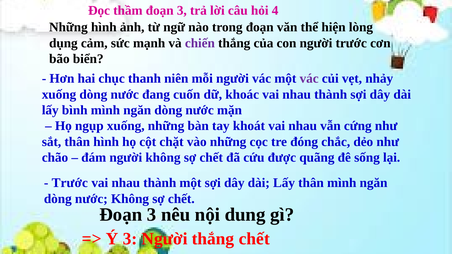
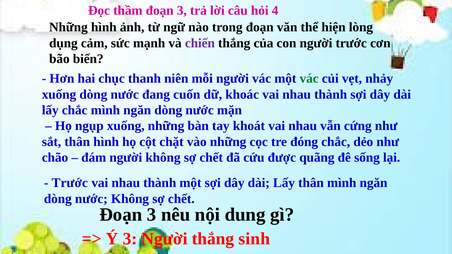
vác at (309, 79) colour: purple -> green
lấy bình: bình -> chắc
thắng chết: chết -> sinh
